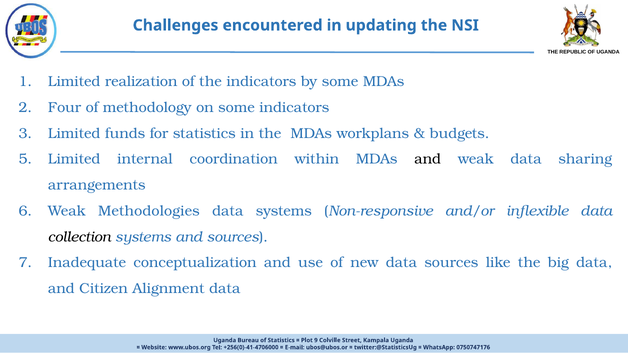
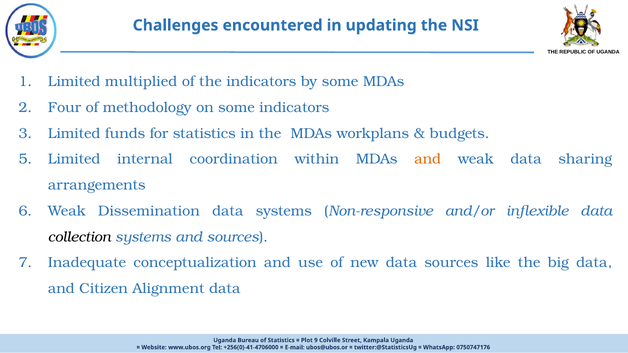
realization: realization -> multiplied
and at (428, 159) colour: black -> orange
Methodologies: Methodologies -> Dissemination
